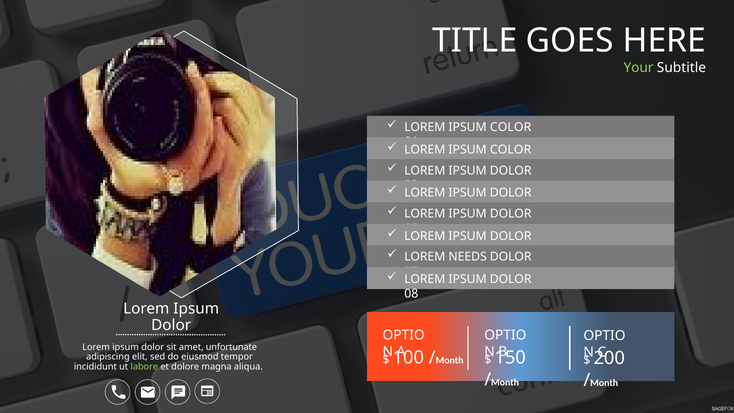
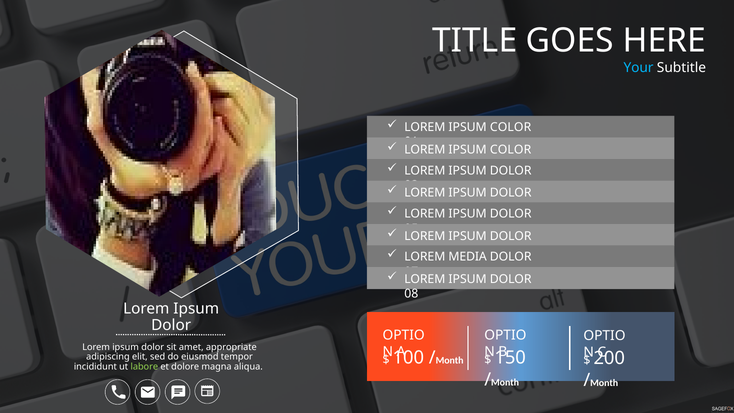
Your colour: light green -> light blue
NEEDS: NEEDS -> MEDIA
unfortunate: unfortunate -> appropriate
